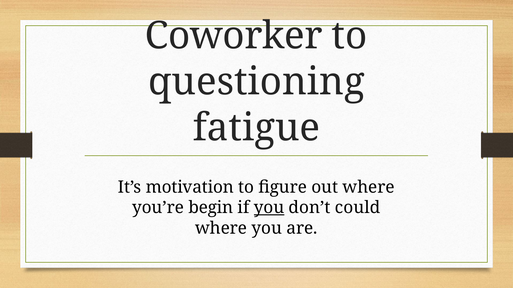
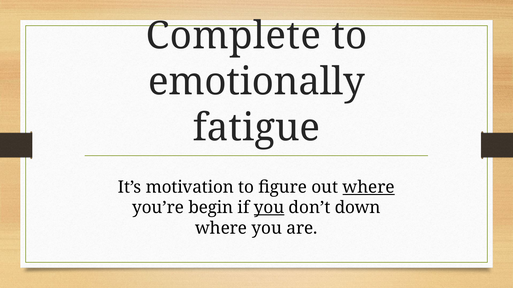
Coworker: Coworker -> Complete
questioning: questioning -> emotionally
where at (369, 187) underline: none -> present
could: could -> down
